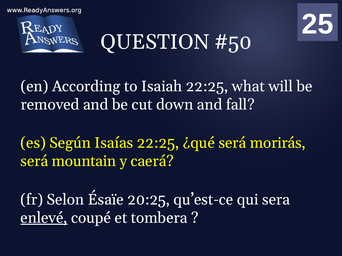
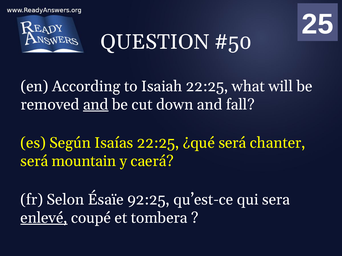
and at (96, 105) underline: none -> present
morirás: morirás -> chanter
20:25: 20:25 -> 92:25
